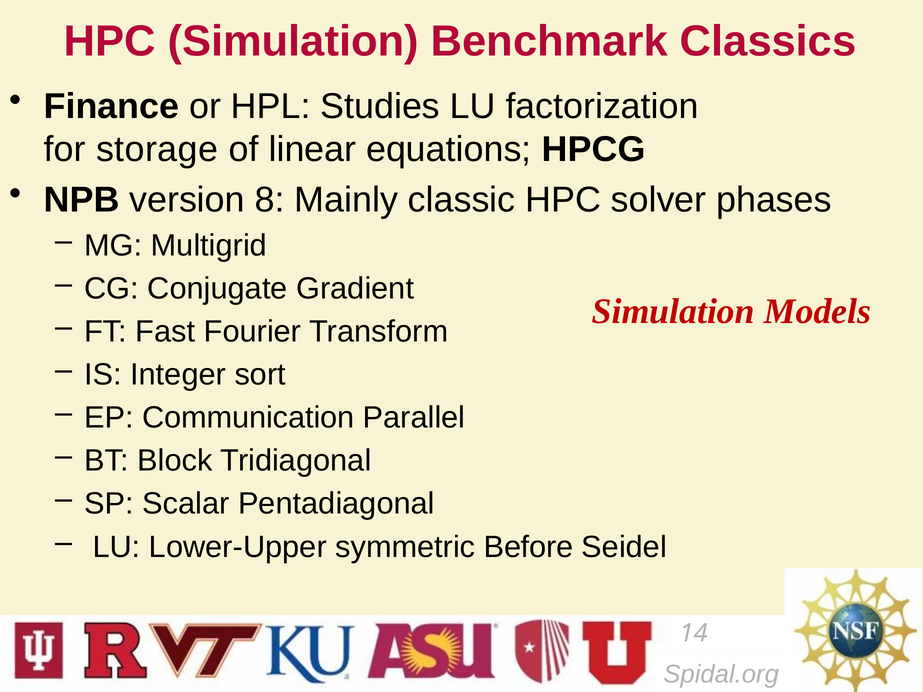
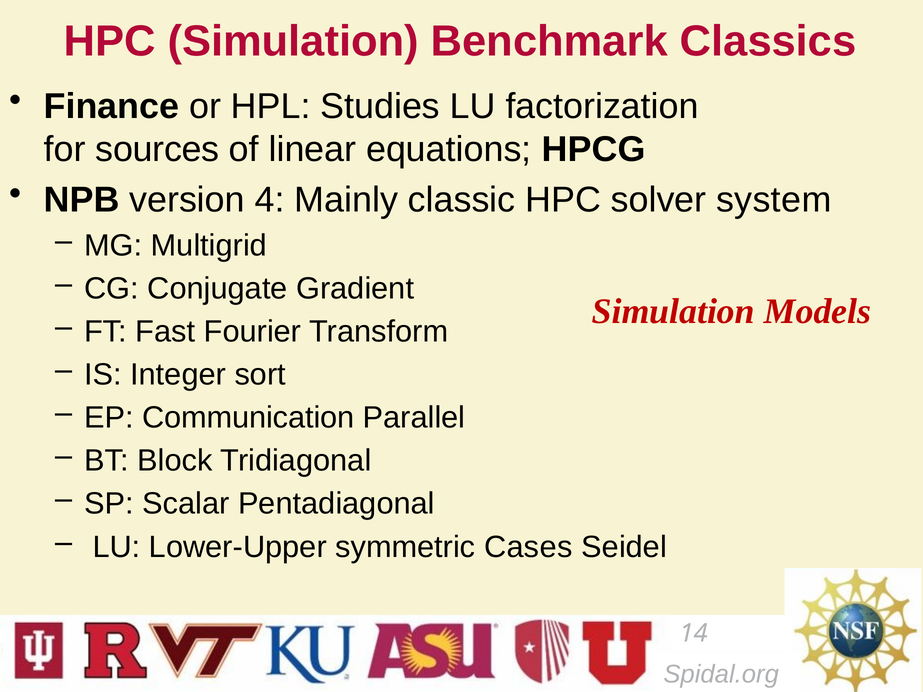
storage: storage -> sources
8: 8 -> 4
phases: phases -> system
Before: Before -> Cases
